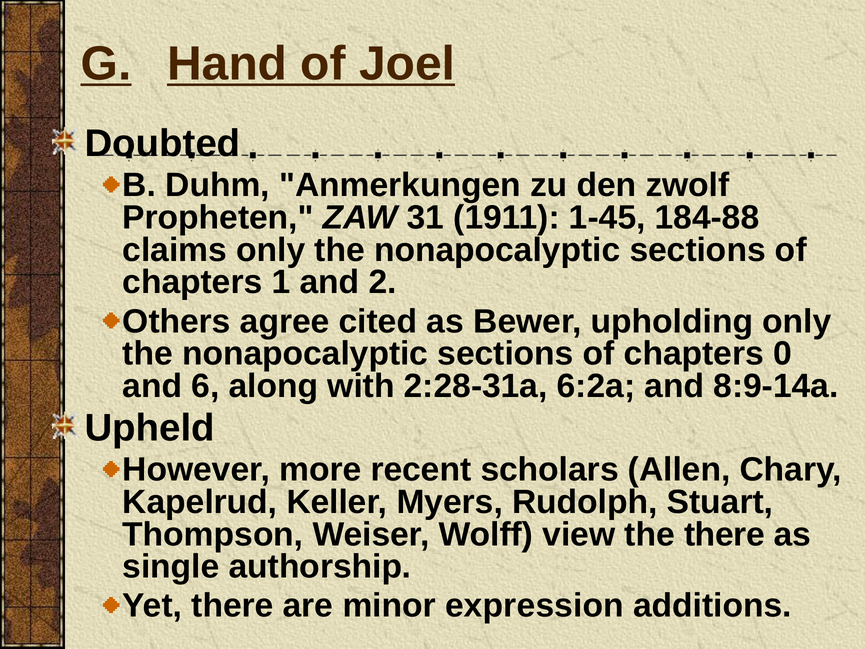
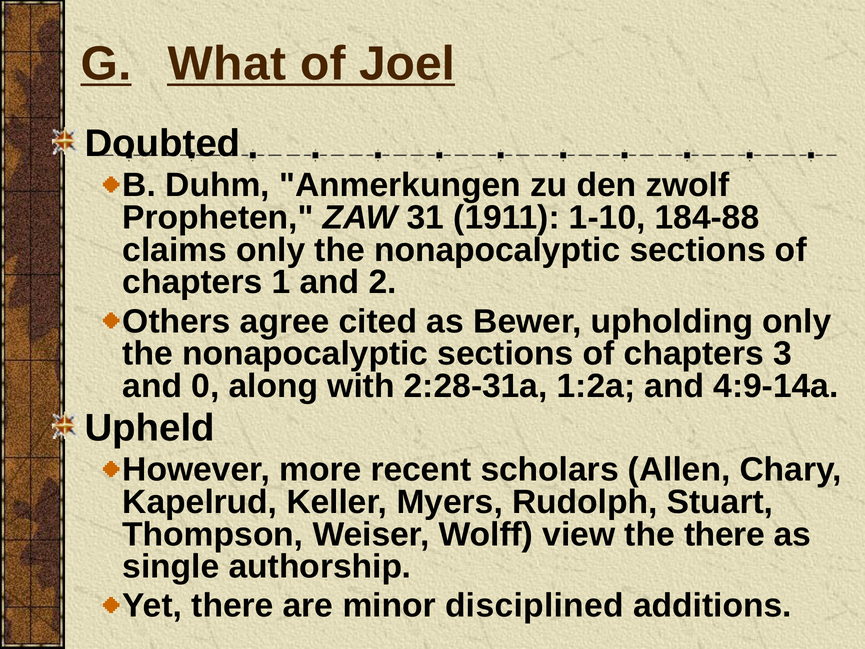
Hand: Hand -> What
1-45: 1-45 -> 1-10
0: 0 -> 3
6: 6 -> 0
6:2a: 6:2a -> 1:2a
8:9-14a: 8:9-14a -> 4:9-14a
expression: expression -> disciplined
